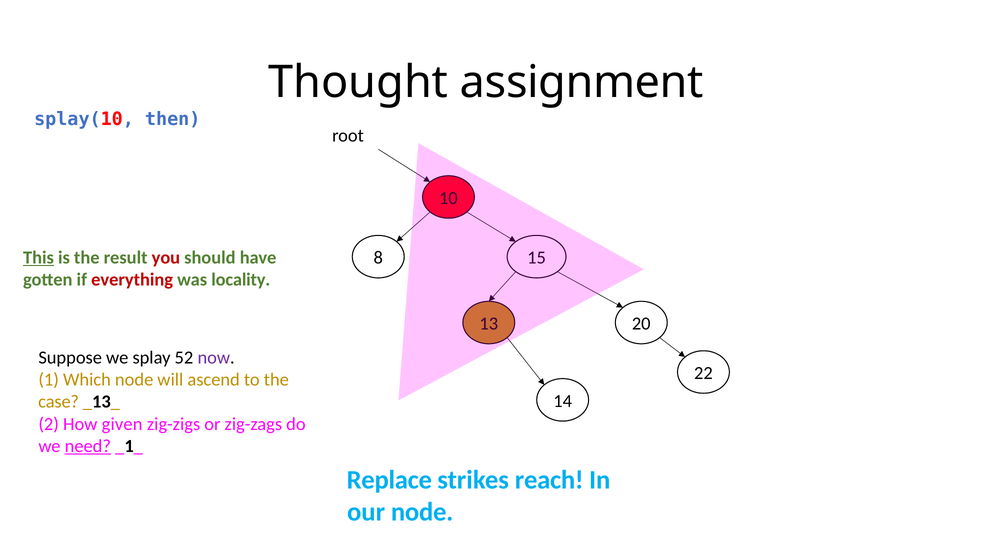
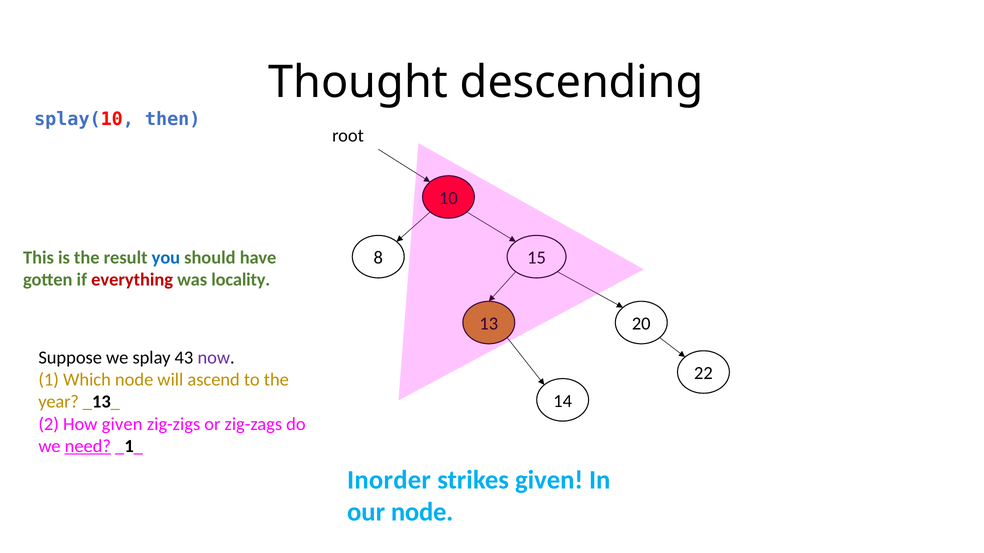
assignment: assignment -> descending
This underline: present -> none
you colour: red -> blue
52: 52 -> 43
case: case -> year
Replace: Replace -> Inorder
strikes reach: reach -> given
